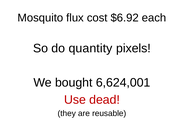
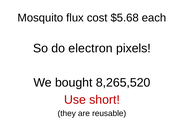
$6.92: $6.92 -> $5.68
quantity: quantity -> electron
6,624,001: 6,624,001 -> 8,265,520
dead: dead -> short
